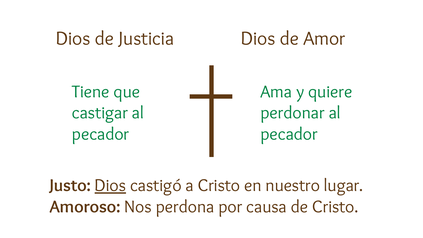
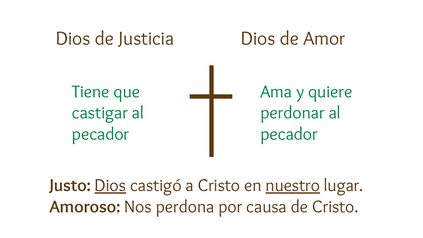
nuestro underline: none -> present
